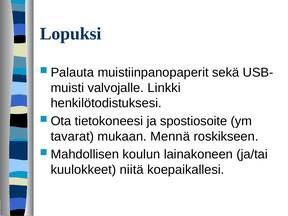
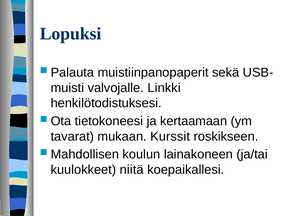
spostiosoite: spostiosoite -> kertaamaan
Mennä: Mennä -> Kurssit
